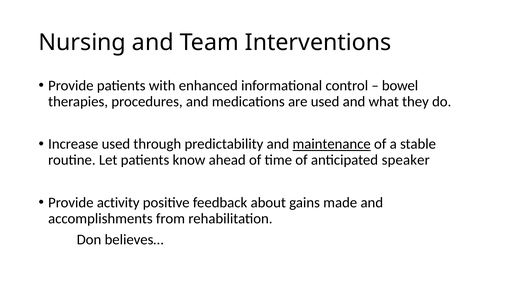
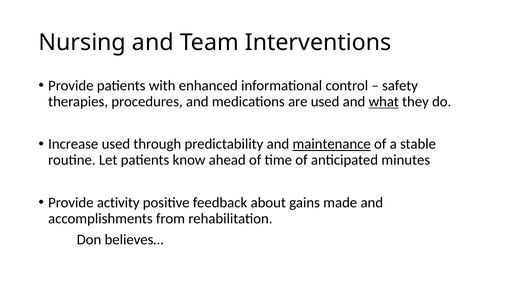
bowel: bowel -> safety
what underline: none -> present
speaker: speaker -> minutes
